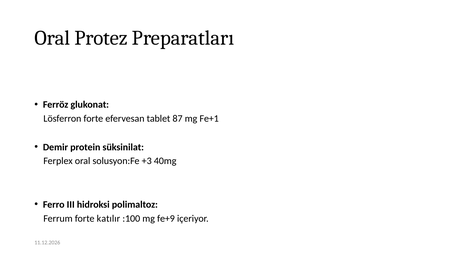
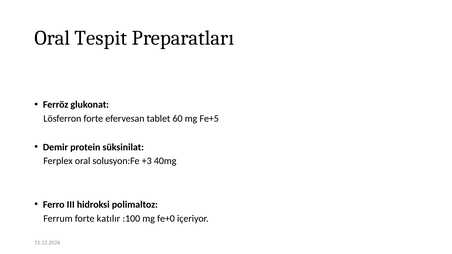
Protez: Protez -> Tespit
87: 87 -> 60
Fe+1: Fe+1 -> Fe+5
fe+9: fe+9 -> fe+0
